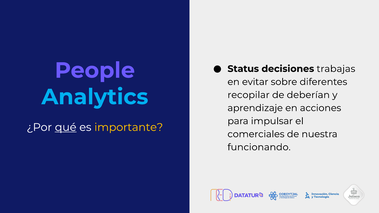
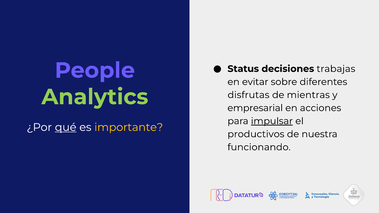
Analytics colour: light blue -> light green
recopilar: recopilar -> disfrutas
deberían: deberían -> mientras
aprendizaje: aprendizaje -> empresarial
impulsar underline: none -> present
comerciales: comerciales -> productivos
